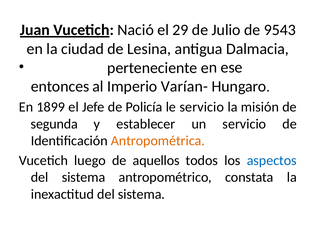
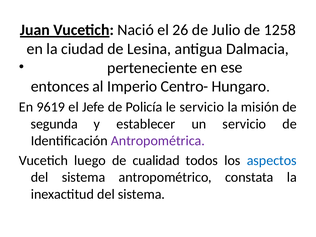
29: 29 -> 26
9543: 9543 -> 1258
Varían-: Varían- -> Centro-
1899: 1899 -> 9619
Antropométrica colour: orange -> purple
aquellos: aquellos -> cualidad
